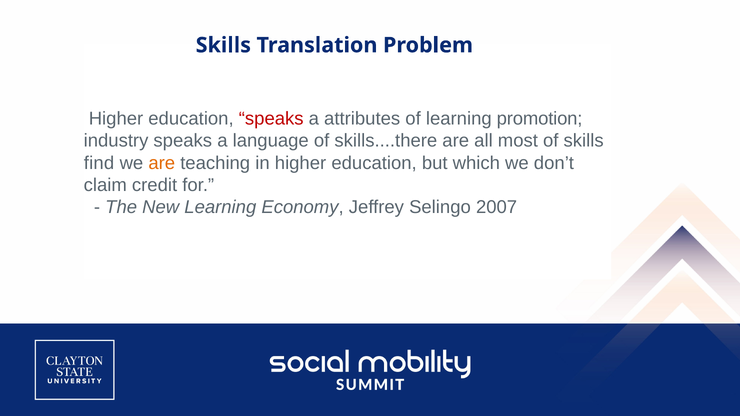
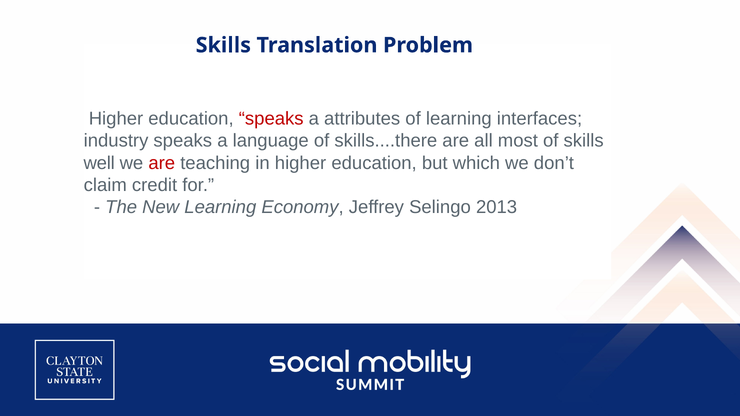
promotion: promotion -> interfaces
find: find -> well
are at (162, 163) colour: orange -> red
2007: 2007 -> 2013
